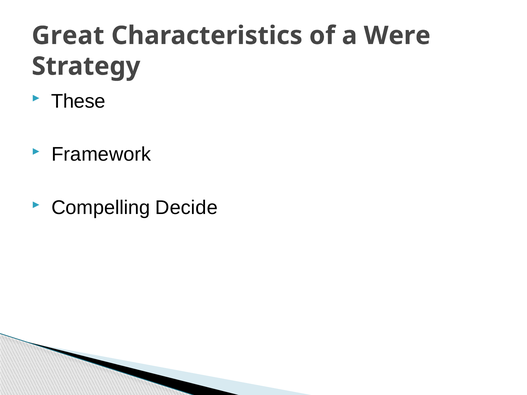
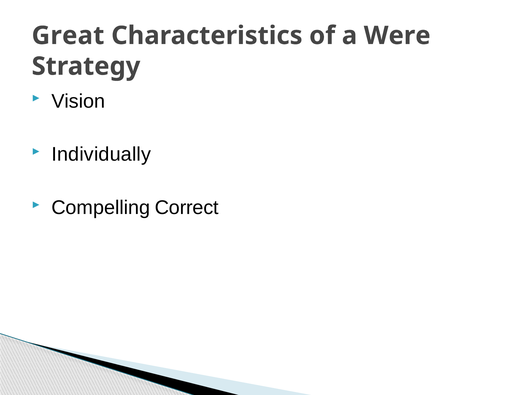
These: These -> Vision
Framework: Framework -> Individually
Decide: Decide -> Correct
